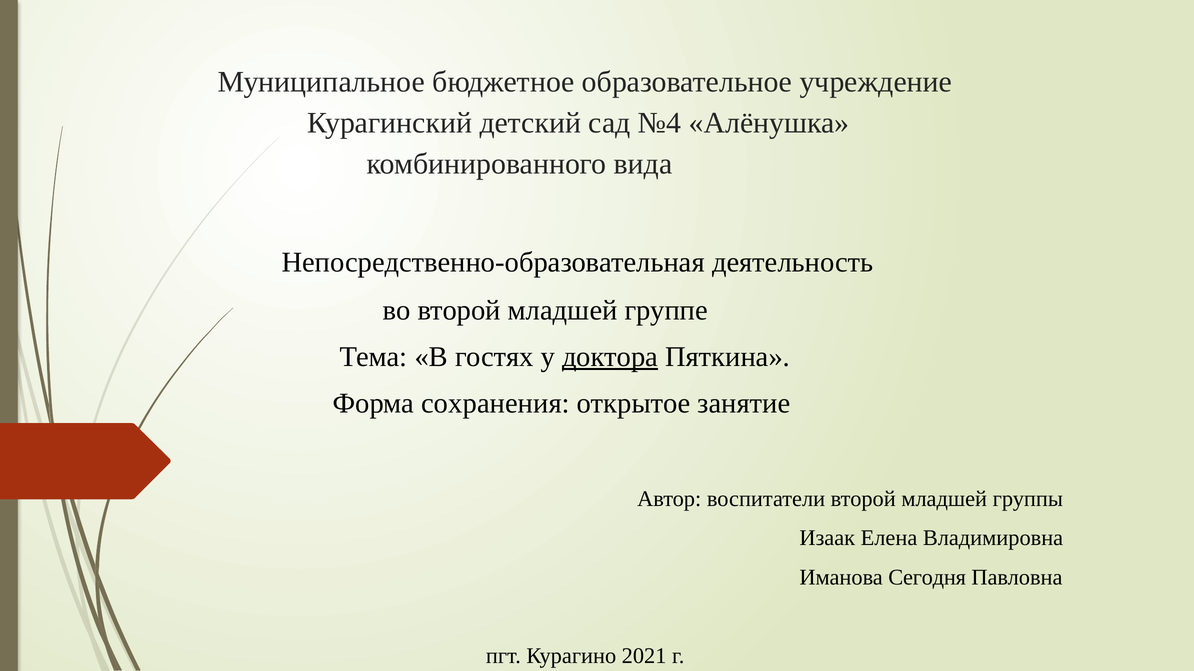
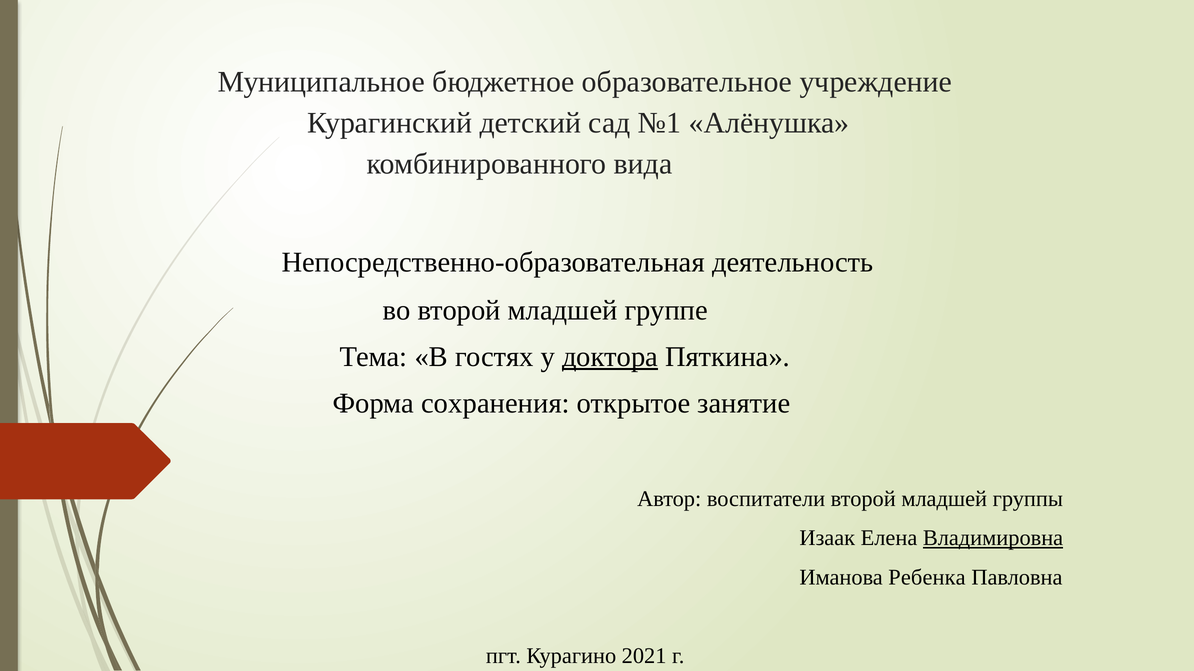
№4: №4 -> №1
Владимировна underline: none -> present
Сегодня: Сегодня -> Ребенка
